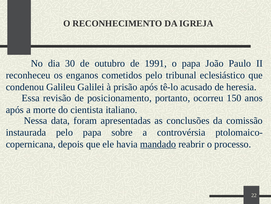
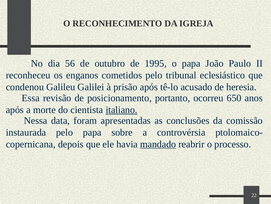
30: 30 -> 56
1991: 1991 -> 1995
150: 150 -> 650
italiano underline: none -> present
